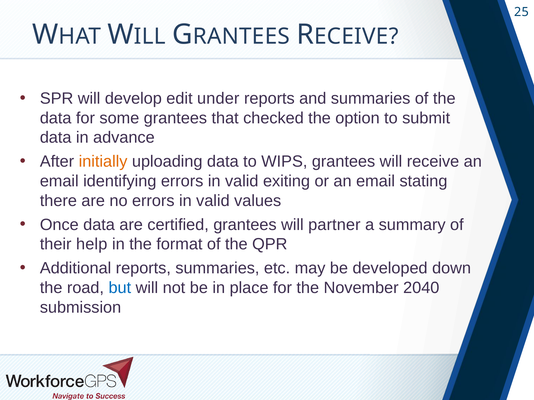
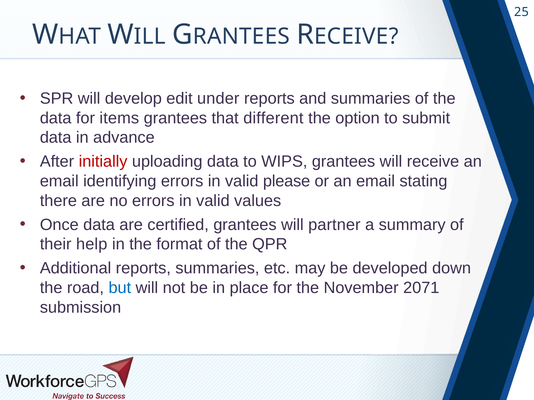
some: some -> items
checked: checked -> different
initially colour: orange -> red
exiting: exiting -> please
2040: 2040 -> 2071
